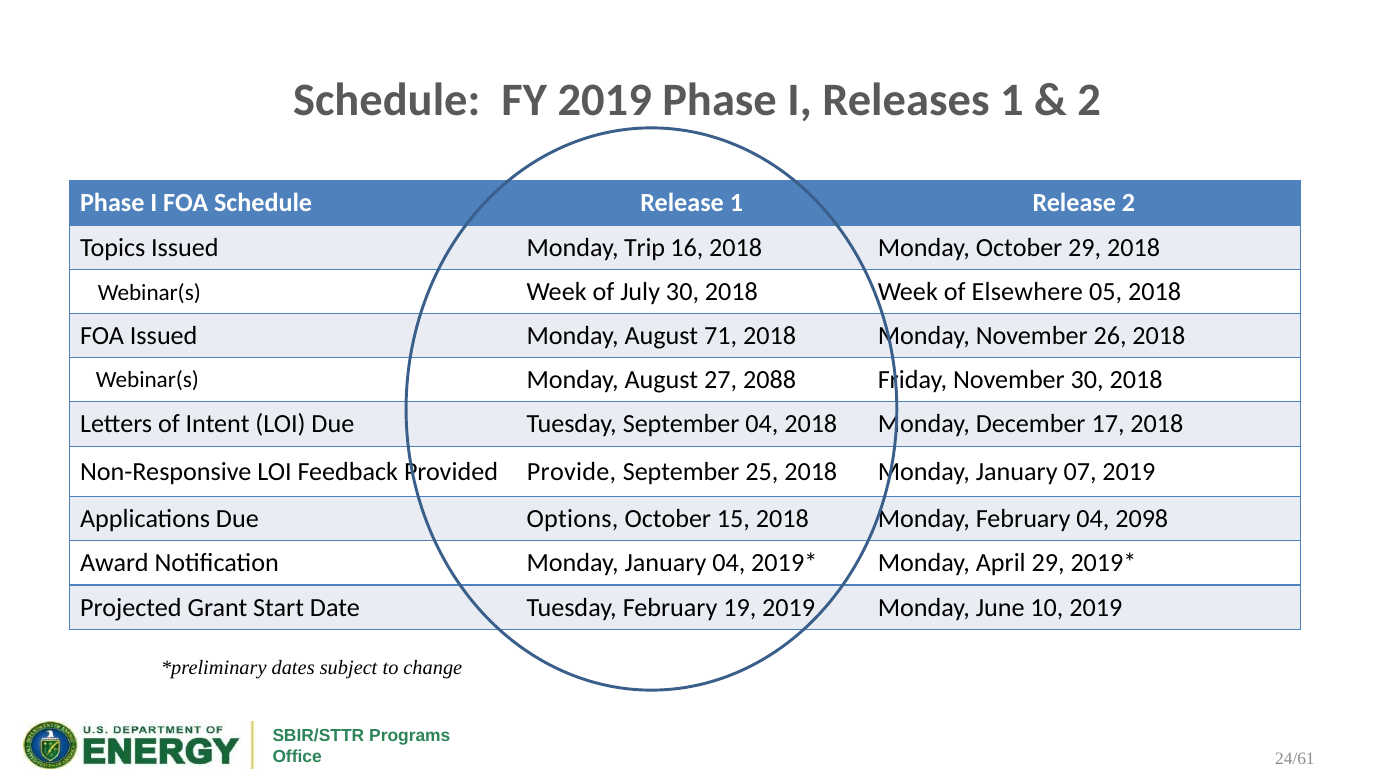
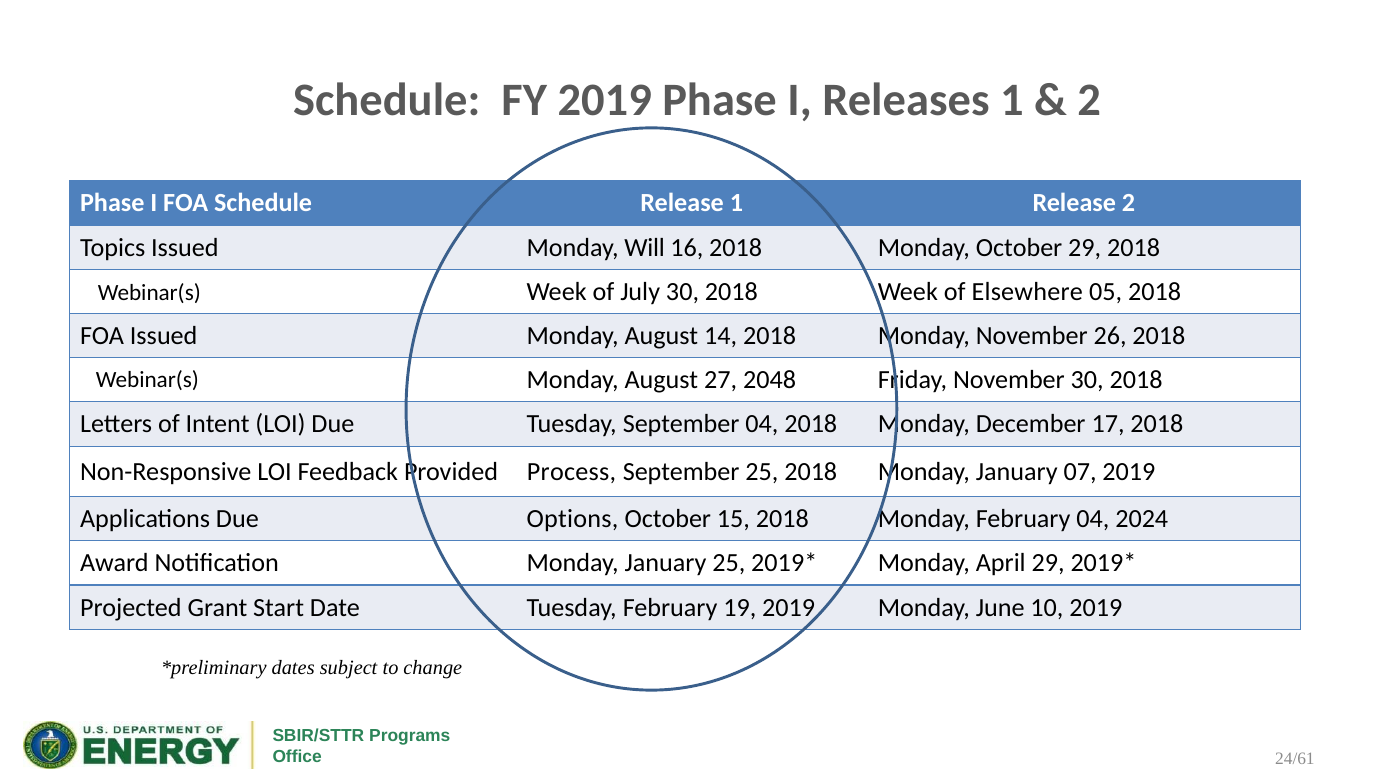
Trip: Trip -> Will
71: 71 -> 14
2088: 2088 -> 2048
Provide: Provide -> Process
2098: 2098 -> 2024
January 04: 04 -> 25
